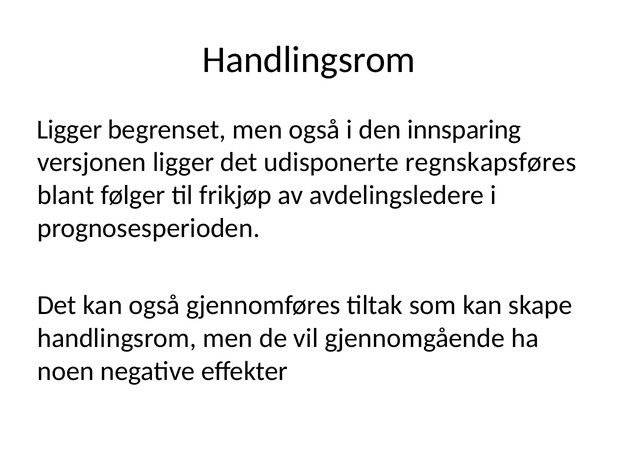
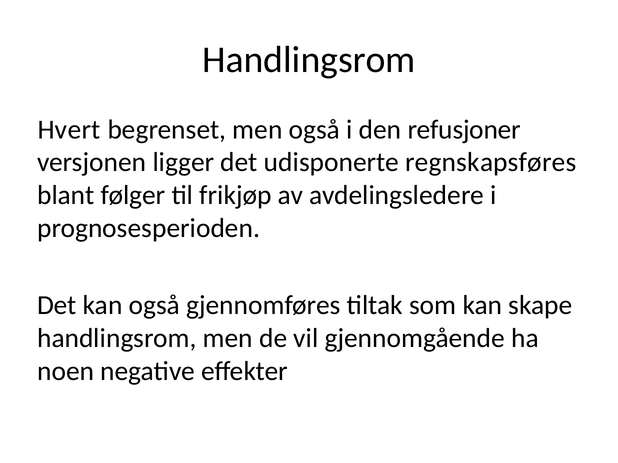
Ligger at (69, 130): Ligger -> Hvert
innsparing: innsparing -> refusjoner
